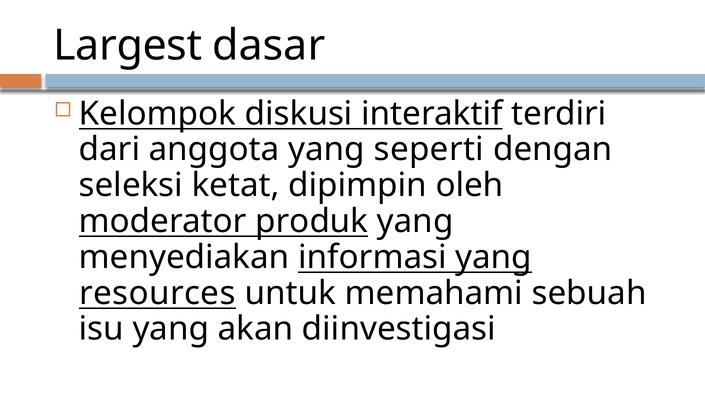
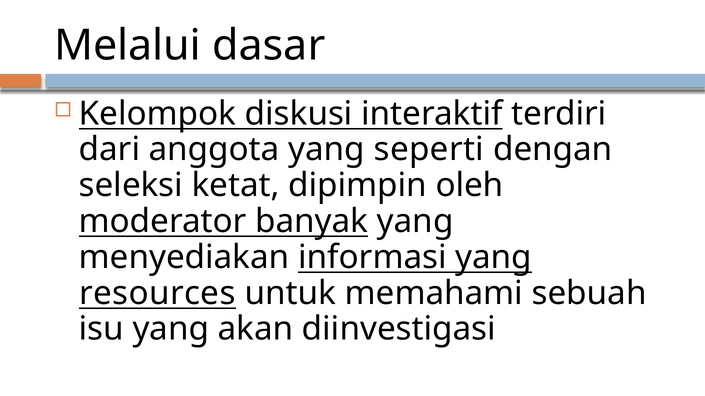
Largest: Largest -> Melalui
produk: produk -> banyak
